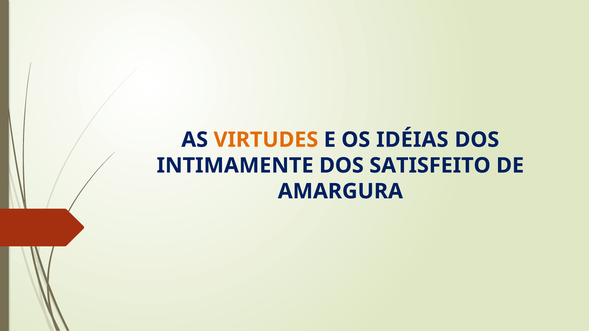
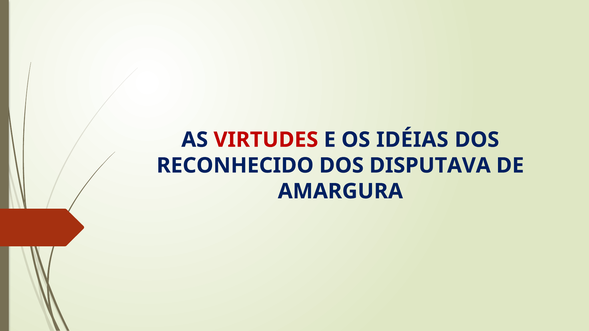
VIRTUDES colour: orange -> red
INTIMAMENTE: INTIMAMENTE -> RECONHECIDO
SATISFEITO: SATISFEITO -> DISPUTAVA
